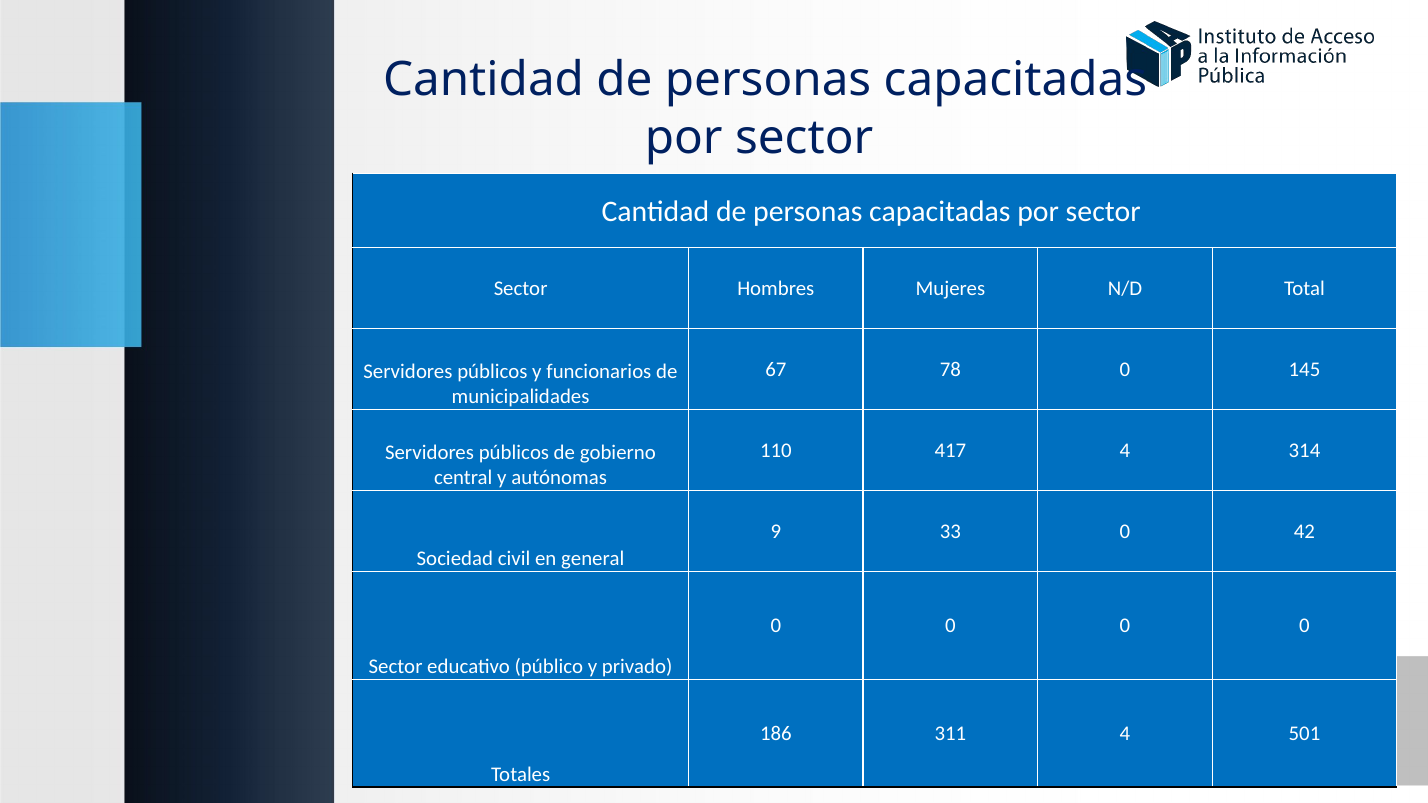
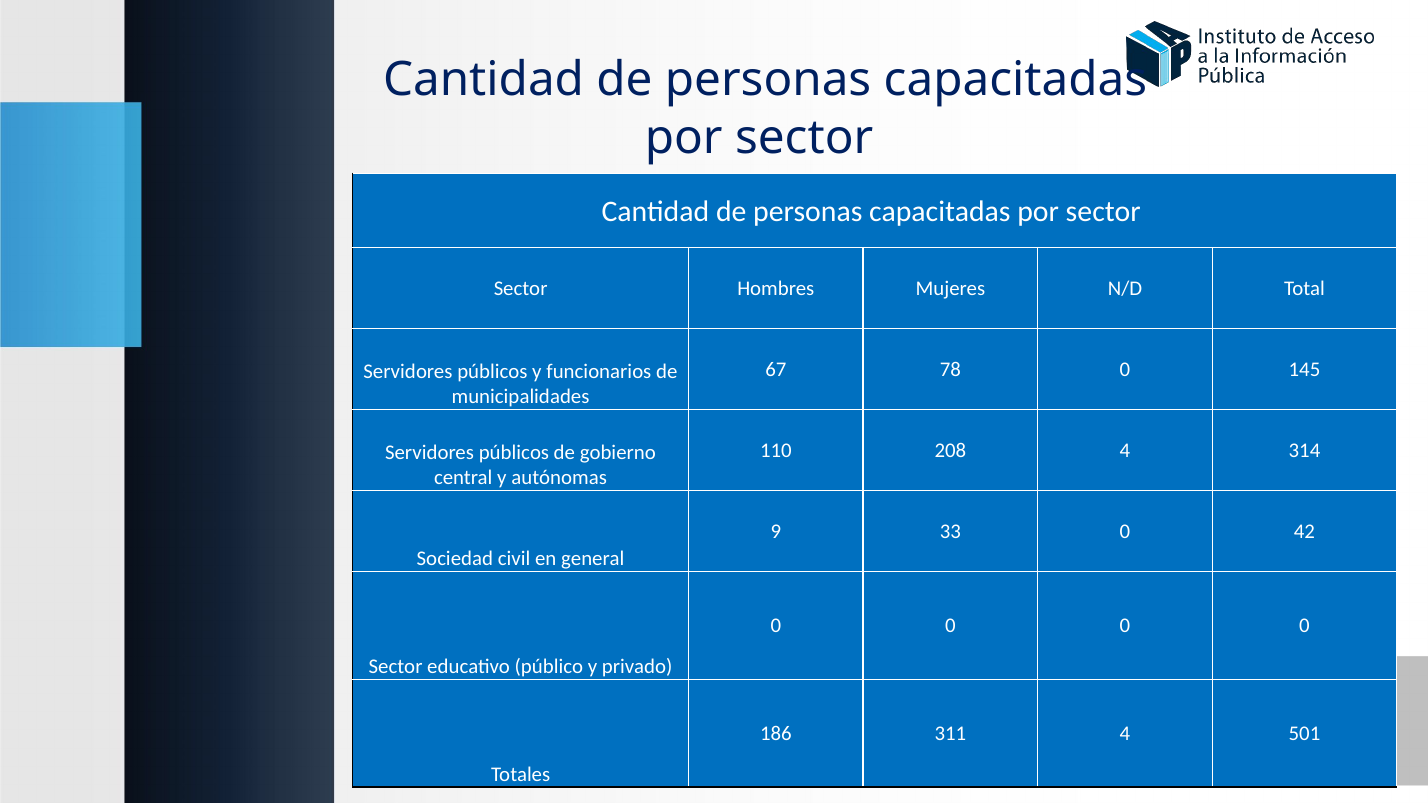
417: 417 -> 208
